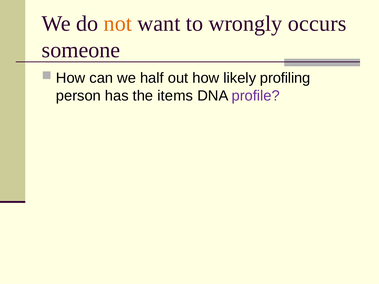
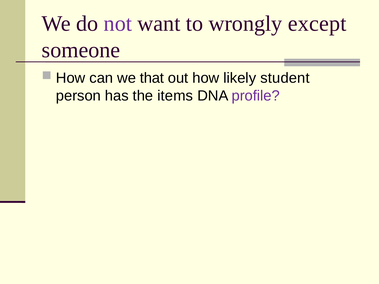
not colour: orange -> purple
occurs: occurs -> except
half: half -> that
profiling: profiling -> student
